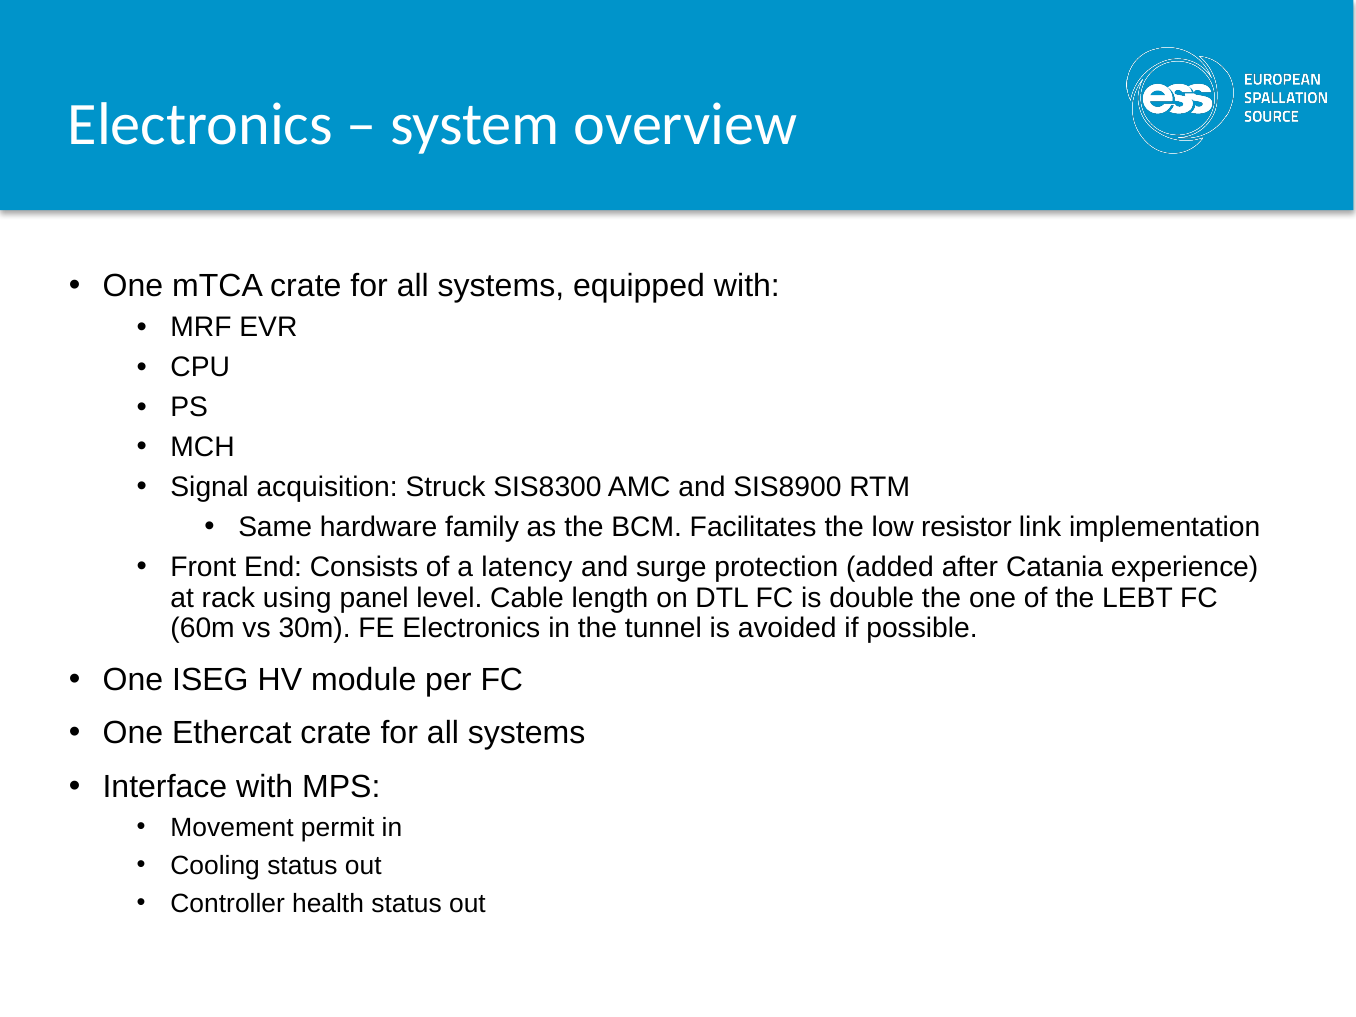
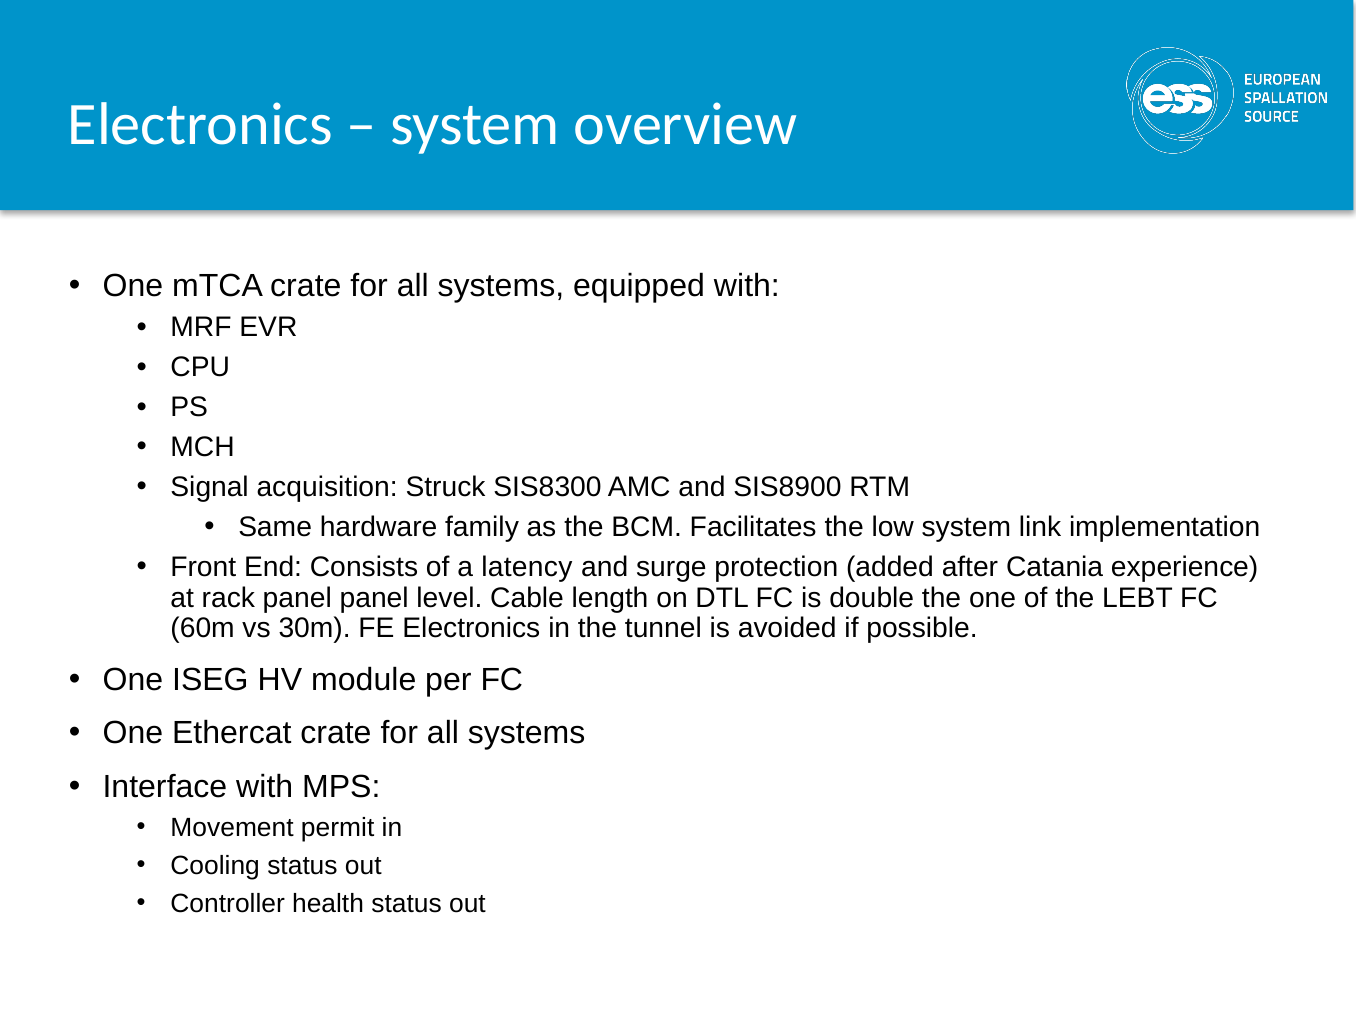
low resistor: resistor -> system
rack using: using -> panel
